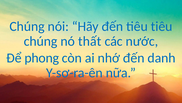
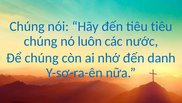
thất: thất -> luôn
Để phong: phong -> chúng
